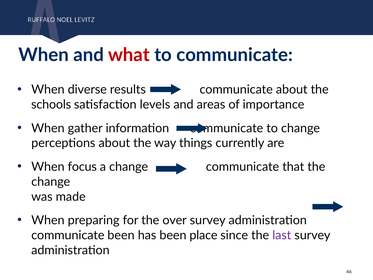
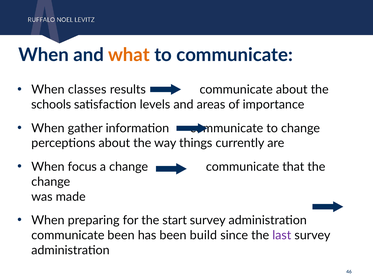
what colour: red -> orange
diverse: diverse -> classes
over: over -> start
place: place -> build
